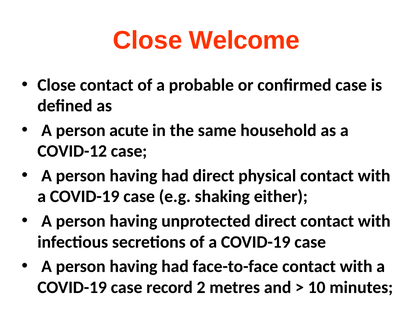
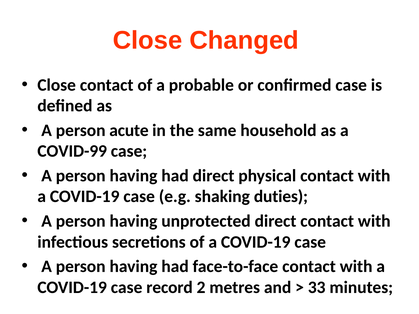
Welcome: Welcome -> Changed
COVID-12: COVID-12 -> COVID-99
either: either -> duties
10: 10 -> 33
